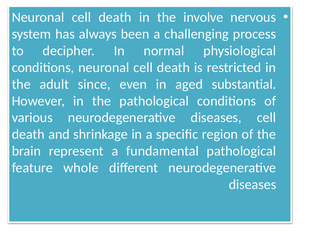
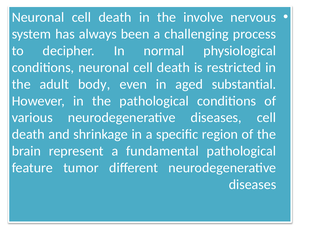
since: since -> body
whole: whole -> tumor
